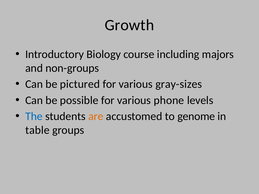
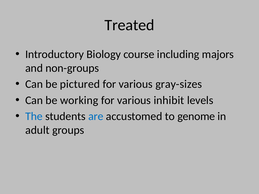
Growth: Growth -> Treated
possible: possible -> working
phone: phone -> inhibit
are colour: orange -> blue
table: table -> adult
